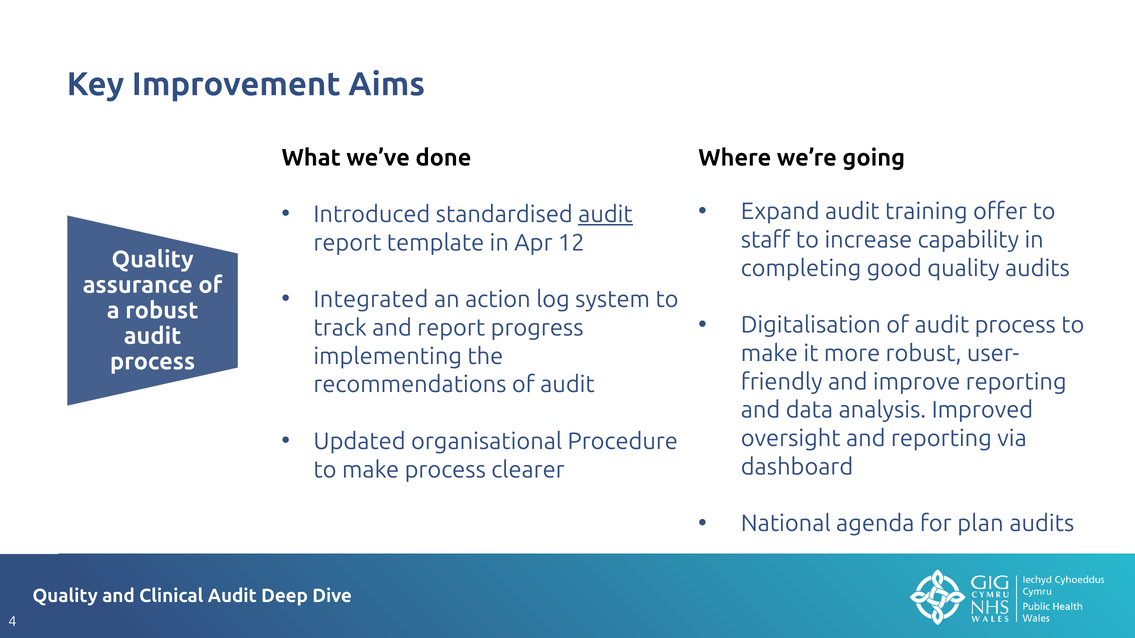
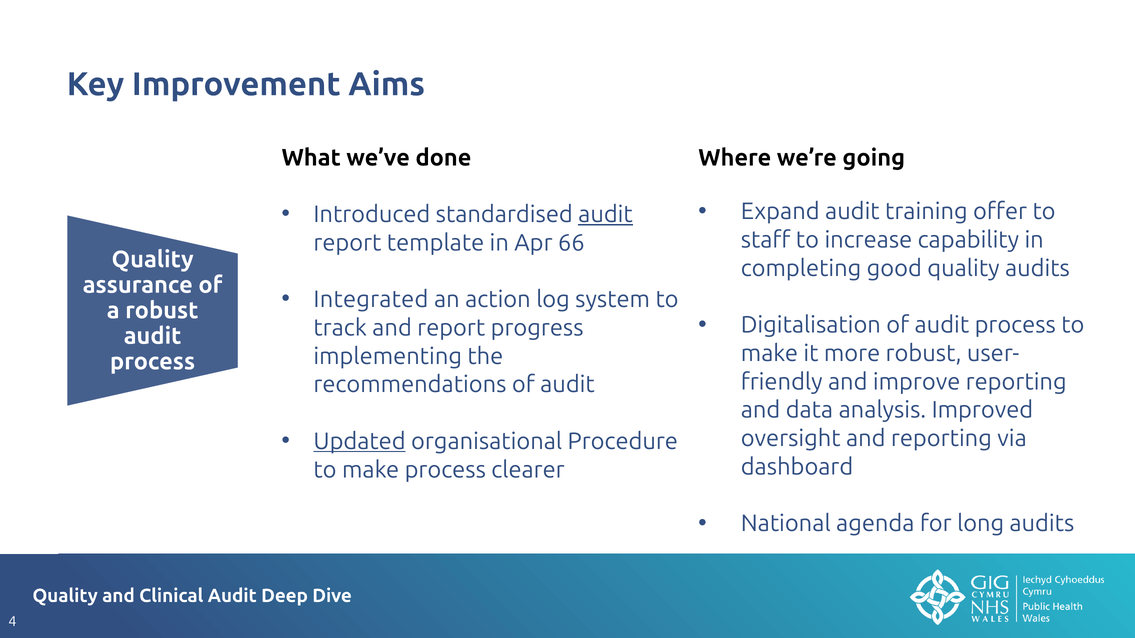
12: 12 -> 66
Updated underline: none -> present
plan: plan -> long
